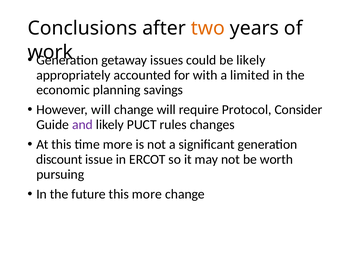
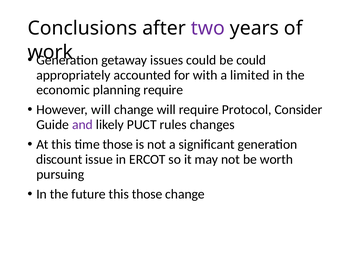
two colour: orange -> purple
be likely: likely -> could
planning savings: savings -> require
time more: more -> those
this more: more -> those
